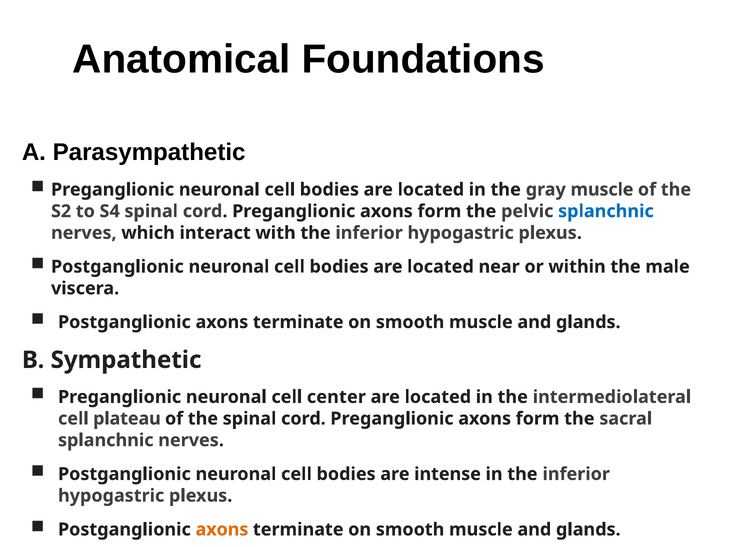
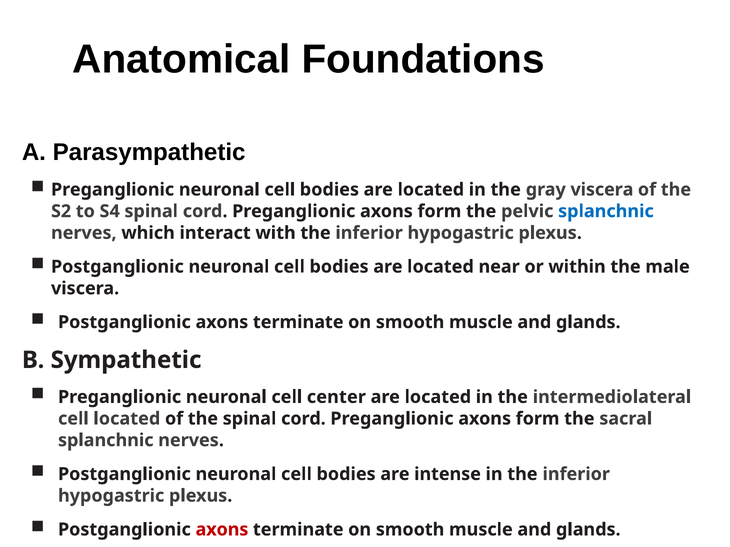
gray muscle: muscle -> viscera
cell plateau: plateau -> located
axons at (222, 530) colour: orange -> red
